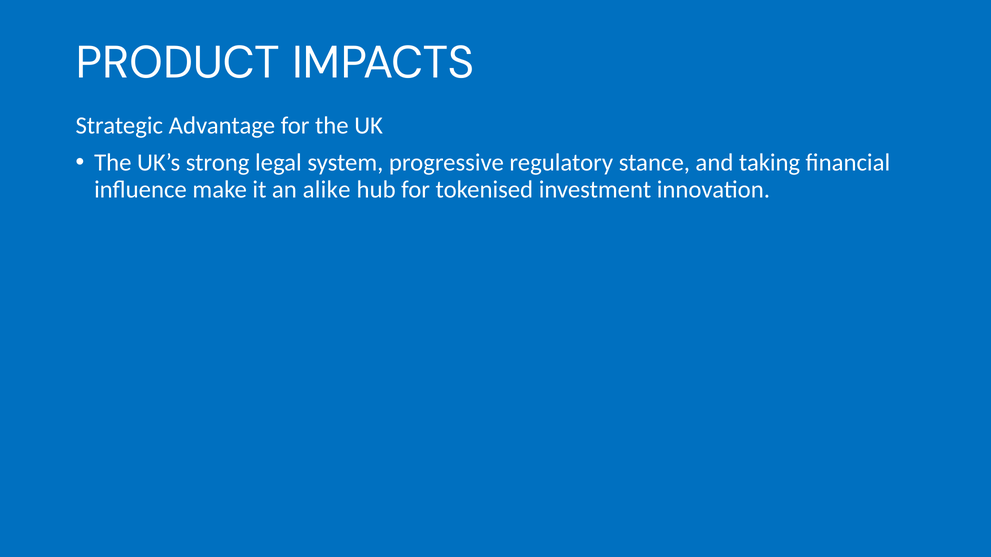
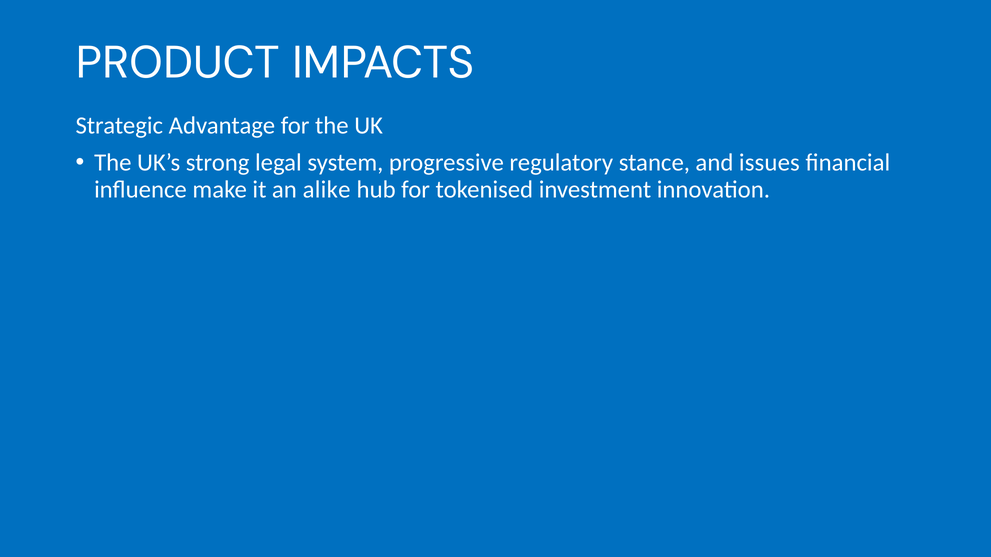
taking: taking -> issues
